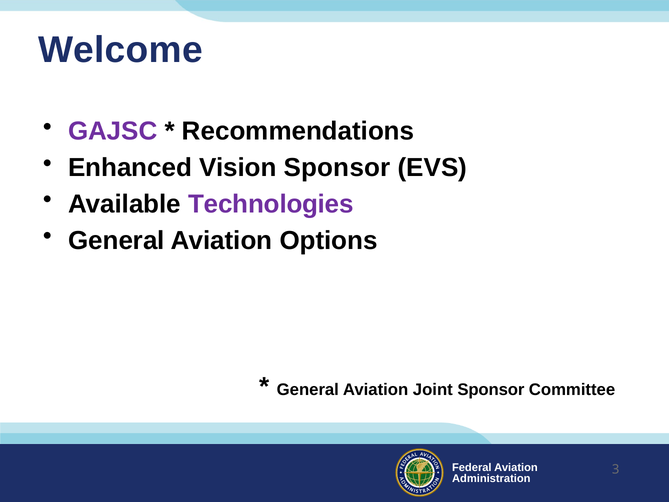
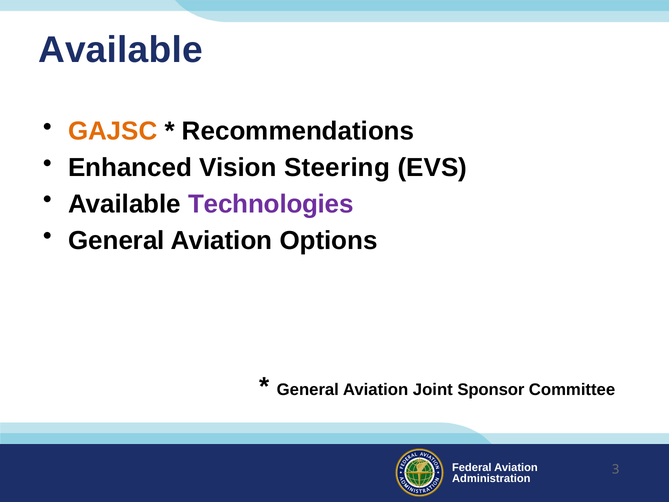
Welcome at (120, 50): Welcome -> Available
GAJSC colour: purple -> orange
Vision Sponsor: Sponsor -> Steering
